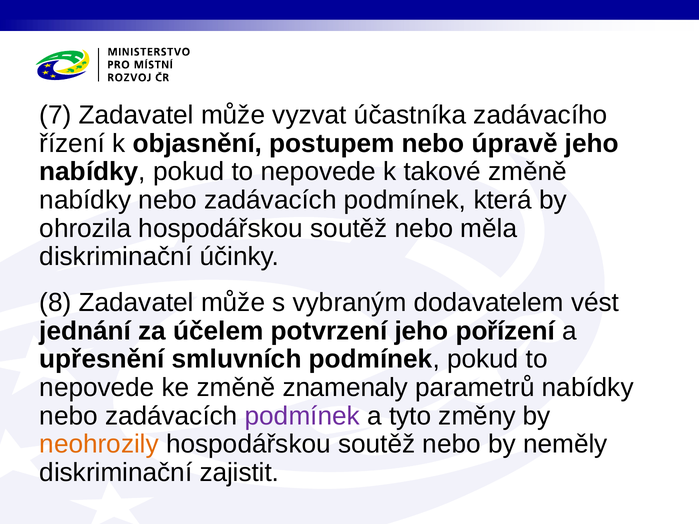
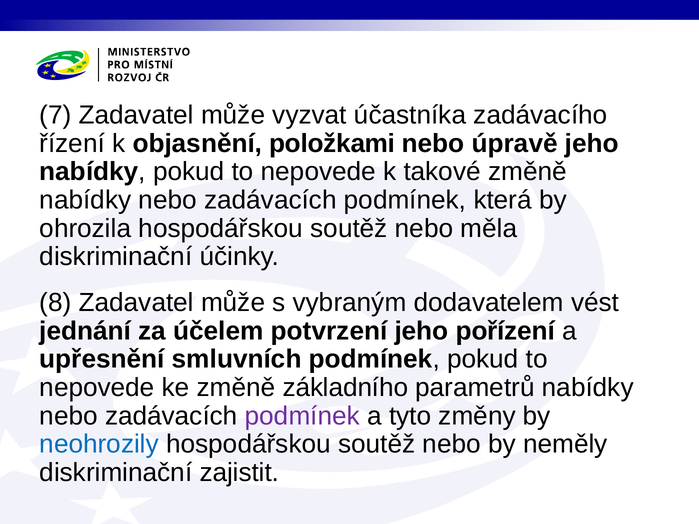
postupem: postupem -> položkami
znamenaly: znamenaly -> základního
neohrozily colour: orange -> blue
